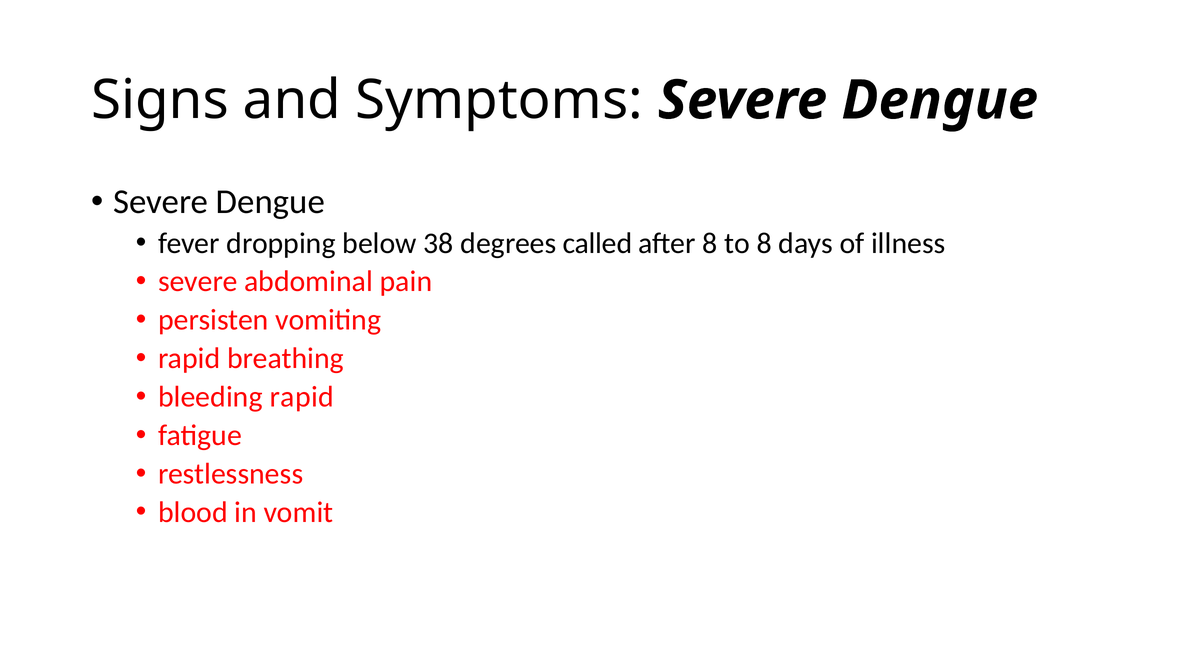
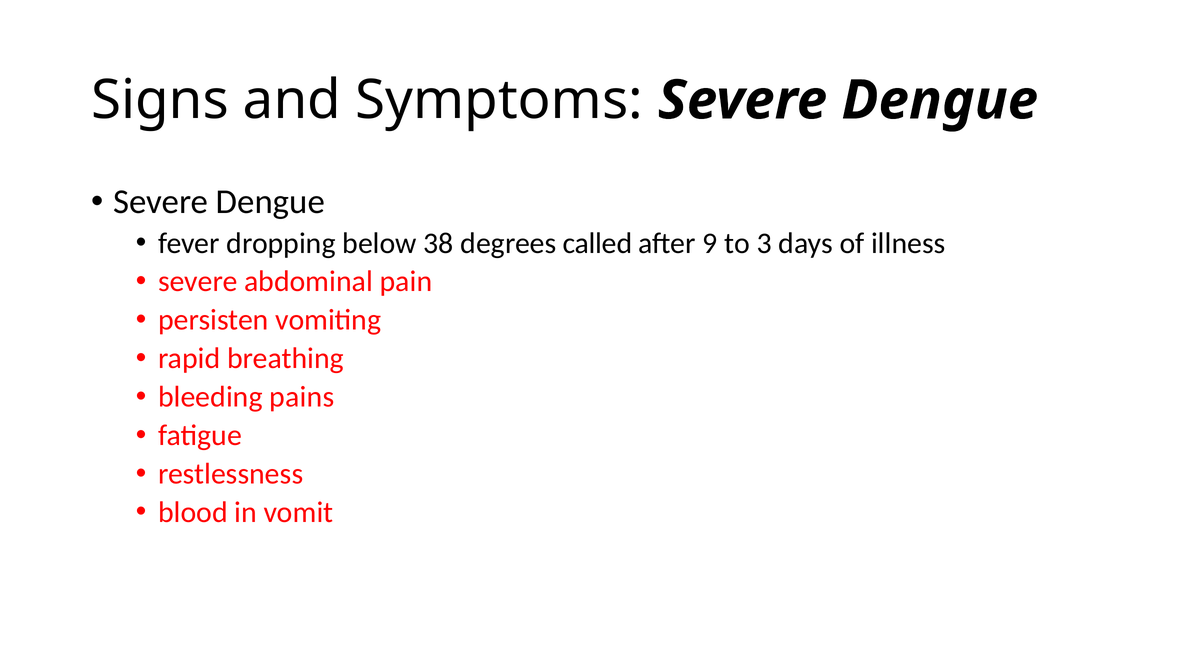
after 8: 8 -> 9
to 8: 8 -> 3
bleeding rapid: rapid -> pains
